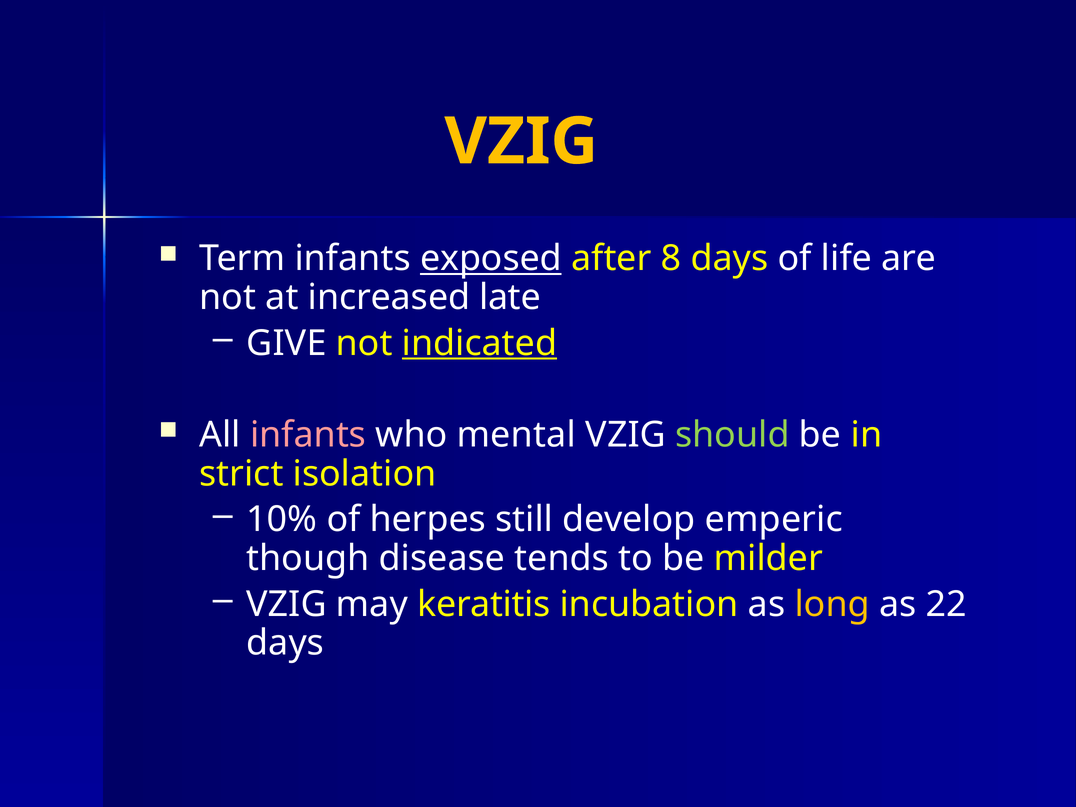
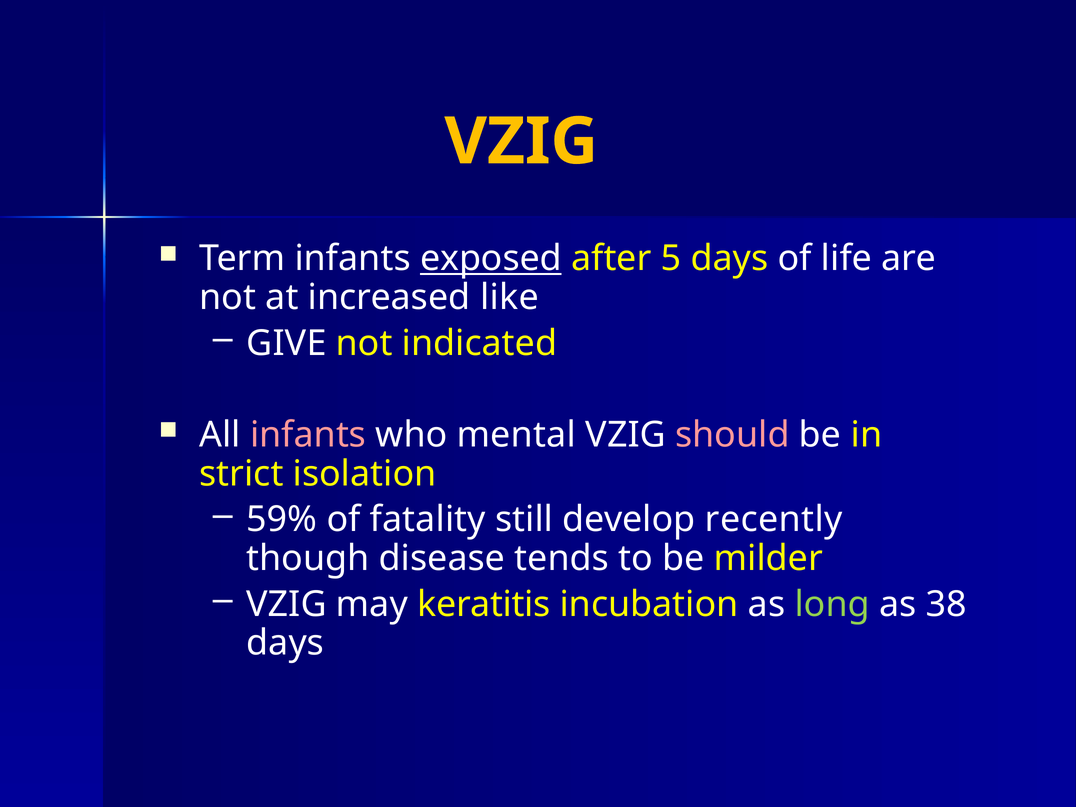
8: 8 -> 5
late: late -> like
indicated underline: present -> none
should colour: light green -> pink
10%: 10% -> 59%
herpes: herpes -> fatality
emperic: emperic -> recently
long colour: yellow -> light green
22: 22 -> 38
